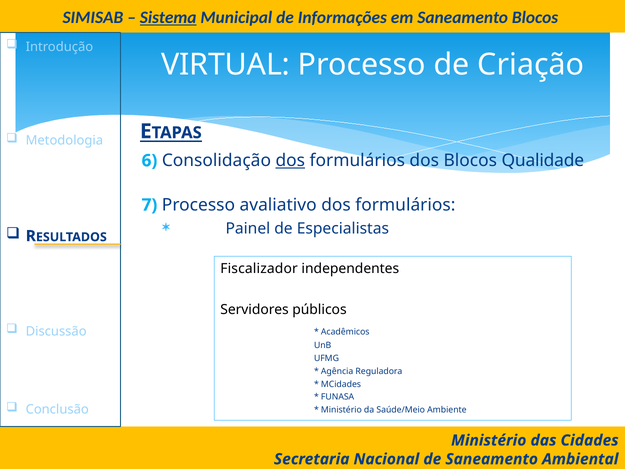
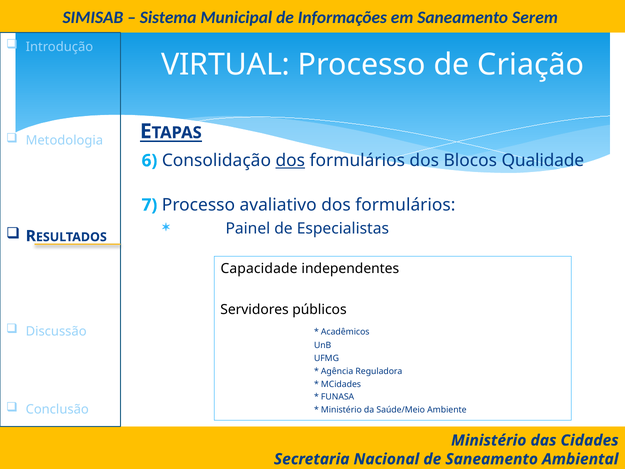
Sistema underline: present -> none
Saneamento Blocos: Blocos -> Serem
Fiscalizador: Fiscalizador -> Capacidade
